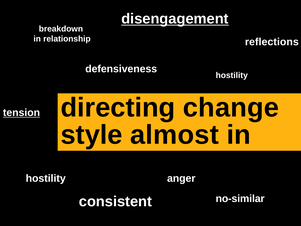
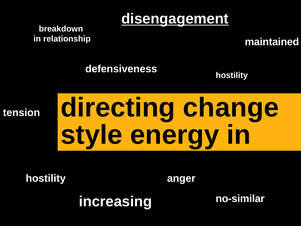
reflections: reflections -> maintained
tension underline: present -> none
almost: almost -> energy
consistent: consistent -> increasing
